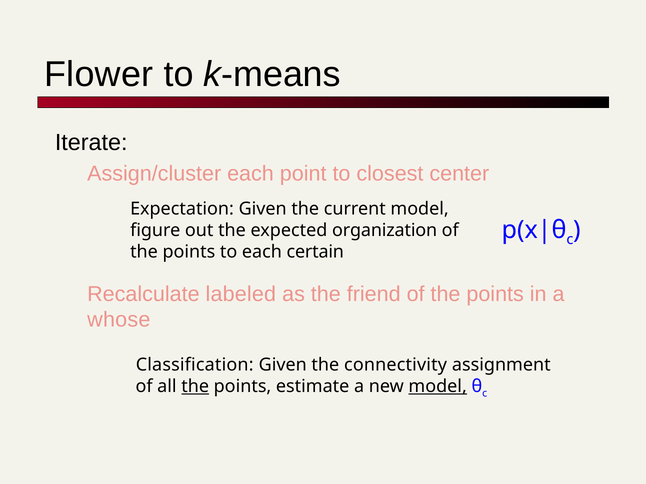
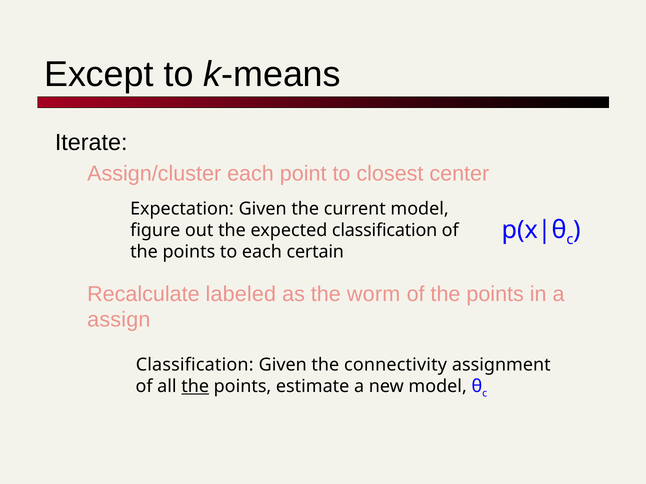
Flower: Flower -> Except
expected organization: organization -> classification
friend: friend -> worm
whose: whose -> assign
model at (438, 387) underline: present -> none
